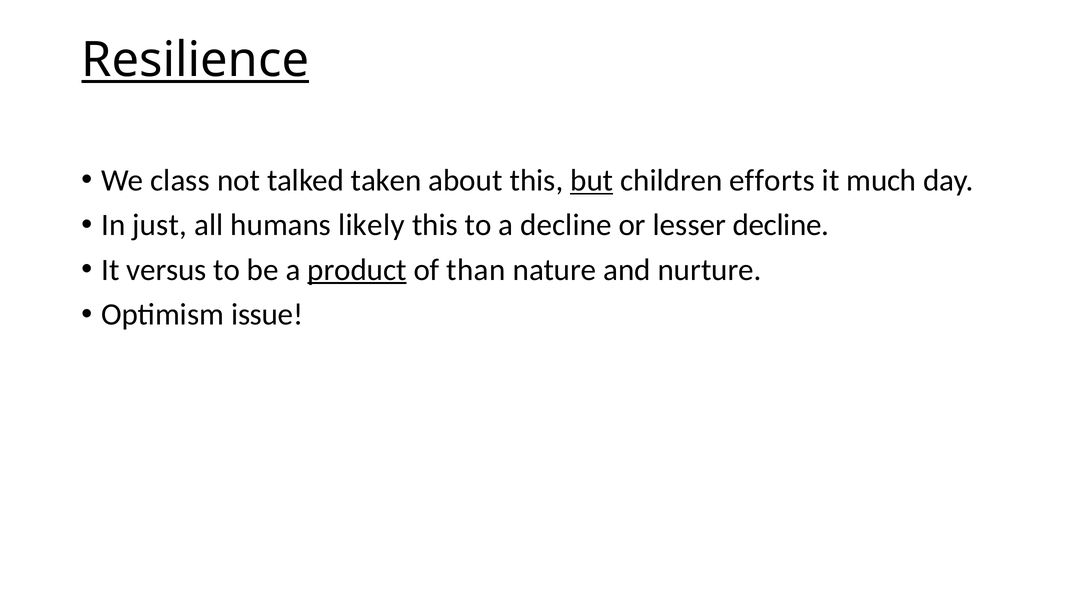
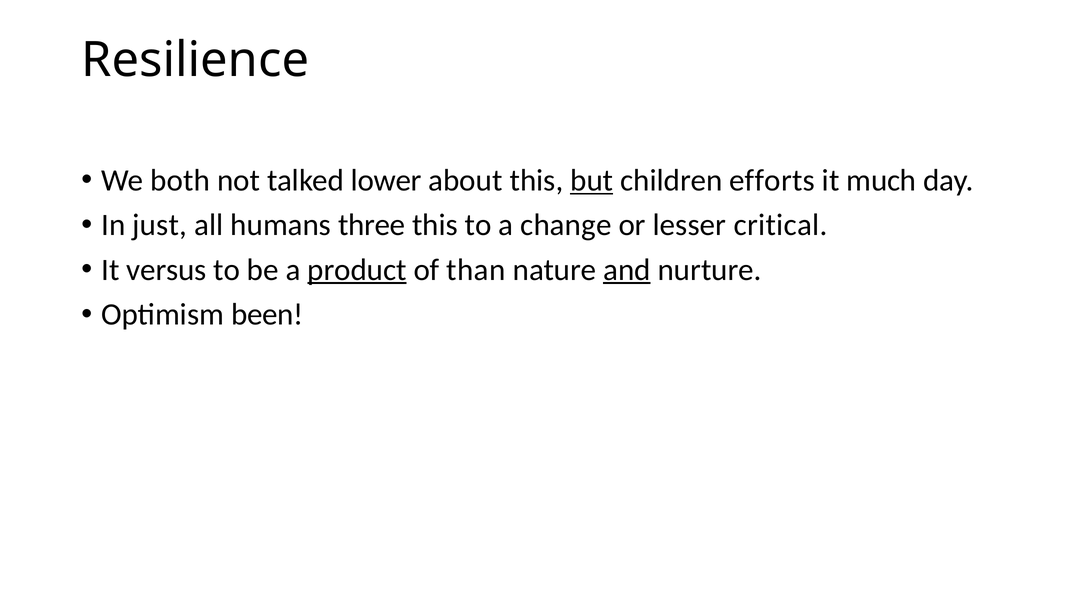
Resilience underline: present -> none
class: class -> both
taken: taken -> lower
likely: likely -> three
a decline: decline -> change
lesser decline: decline -> critical
and underline: none -> present
issue: issue -> been
